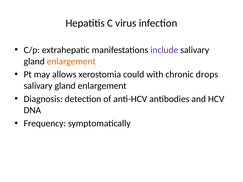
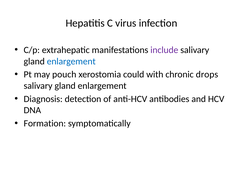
enlargement at (71, 61) colour: orange -> blue
allows: allows -> pouch
Frequency: Frequency -> Formation
